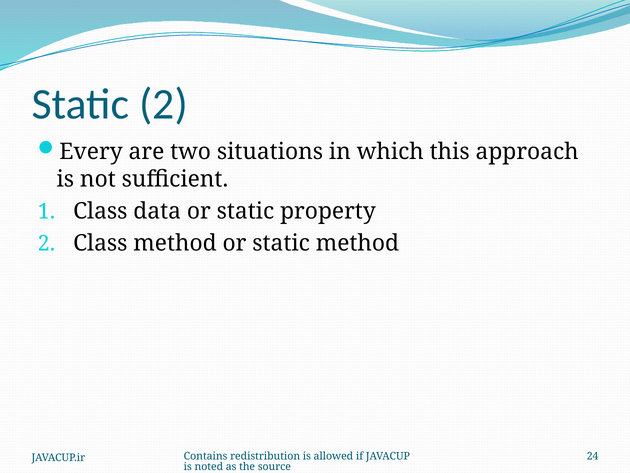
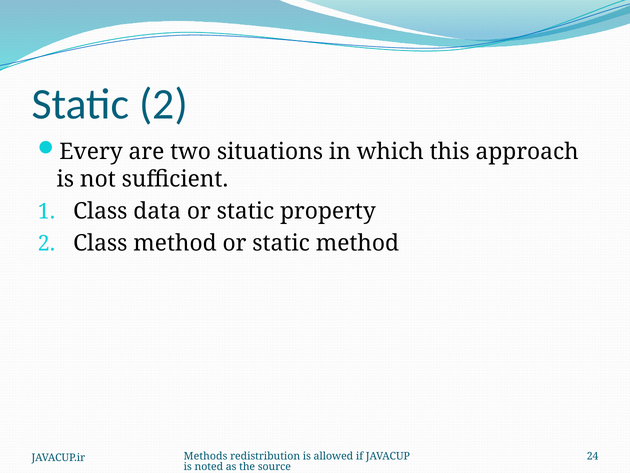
Contains: Contains -> Methods
